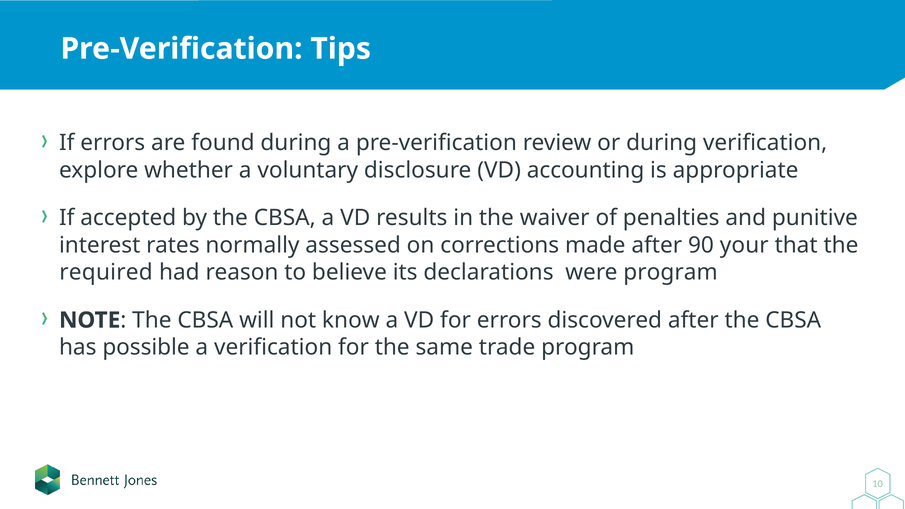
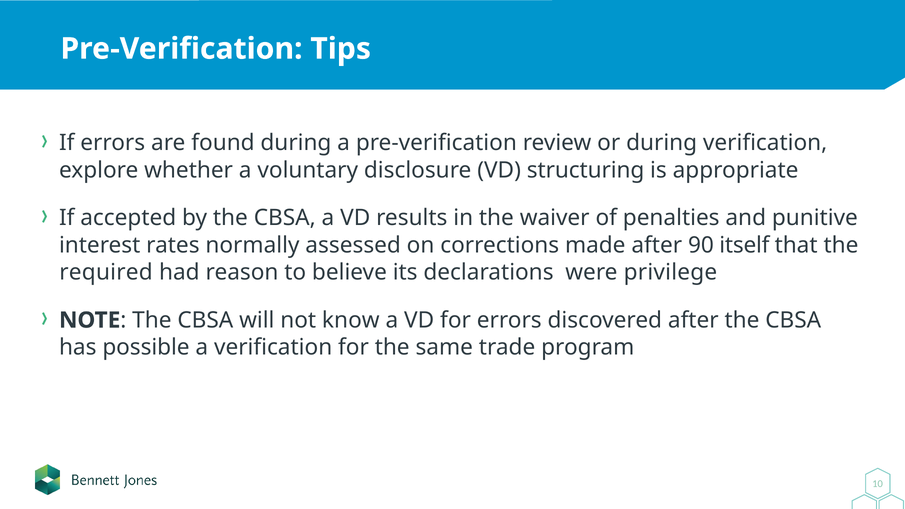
accounting: accounting -> structuring
your: your -> itself
were program: program -> privilege
